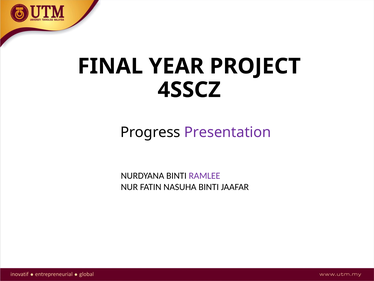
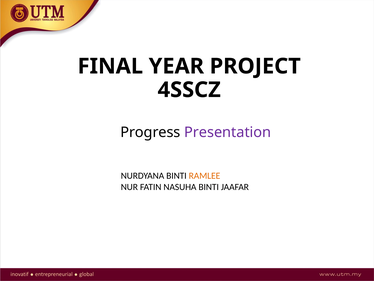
RAMLEE colour: purple -> orange
